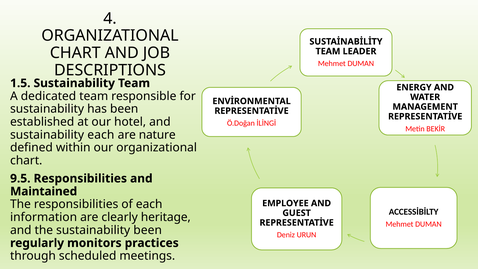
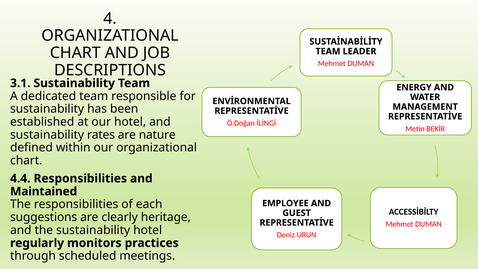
1.5: 1.5 -> 3.1
sustainability each: each -> rates
9.5: 9.5 -> 4.4
information: information -> suggestions
sustainability been: been -> hotel
